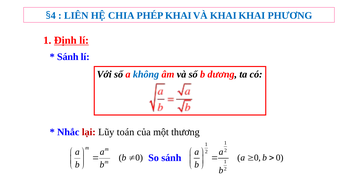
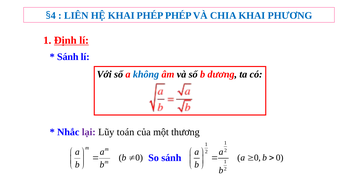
HỆ CHIA: CHIA -> KHAI
PHÉP KHAI: KHAI -> PHÉP
VÀ KHAI: KHAI -> CHIA
lại colour: red -> purple
